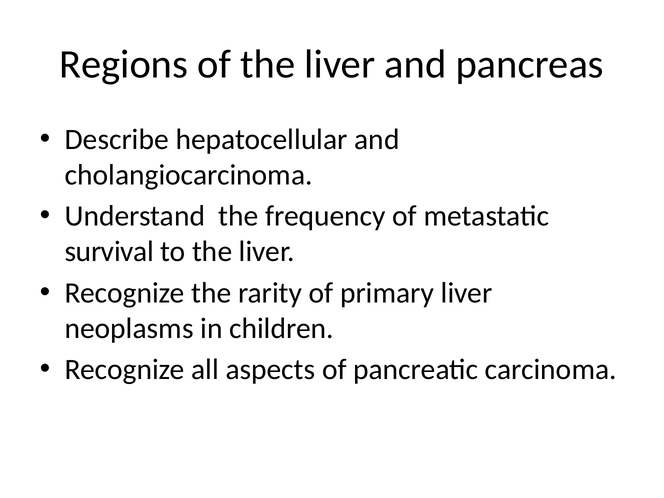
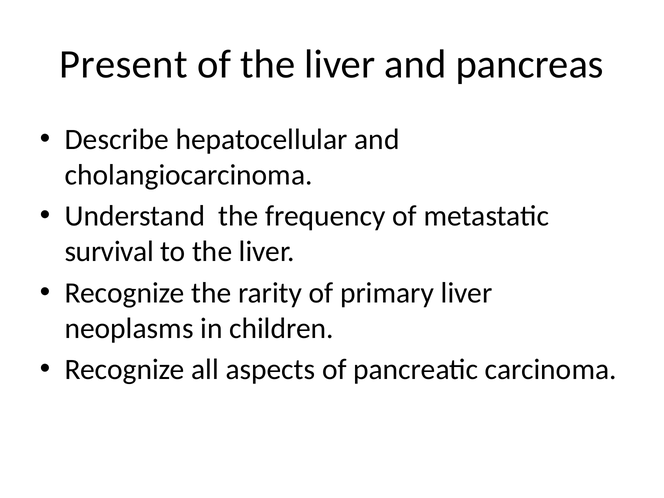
Regions: Regions -> Present
